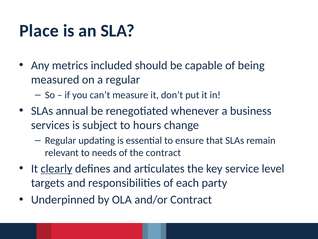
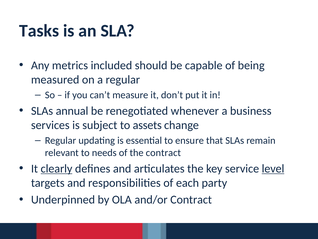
Place: Place -> Tasks
hours: hours -> assets
level underline: none -> present
